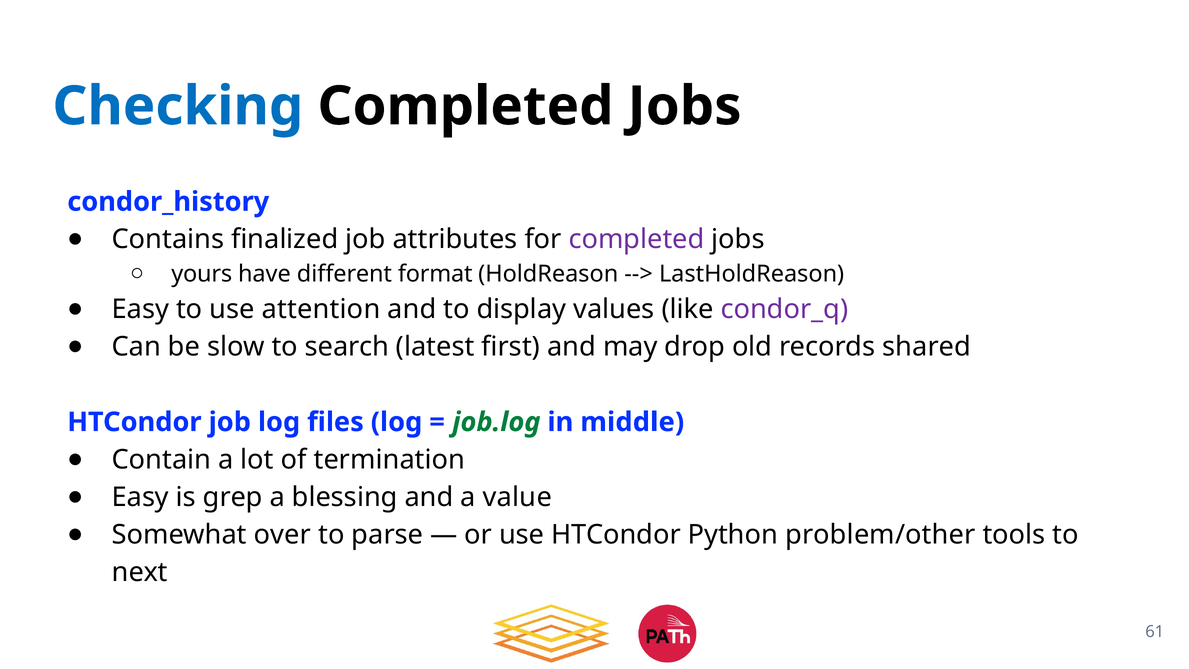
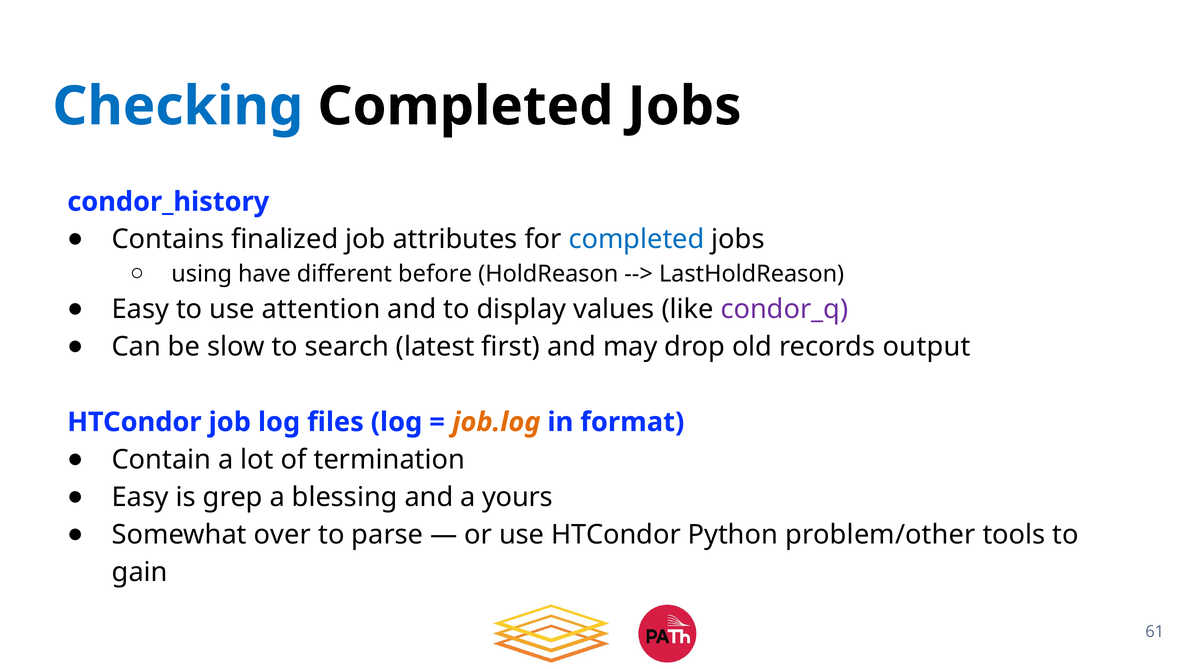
completed at (636, 239) colour: purple -> blue
yours: yours -> using
format: format -> before
shared: shared -> output
job.log colour: green -> orange
middle: middle -> format
value: value -> yours
next: next -> gain
